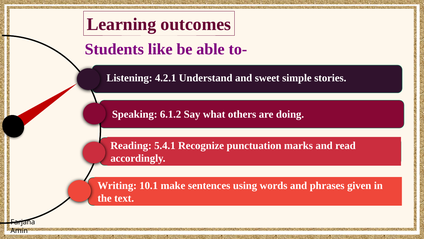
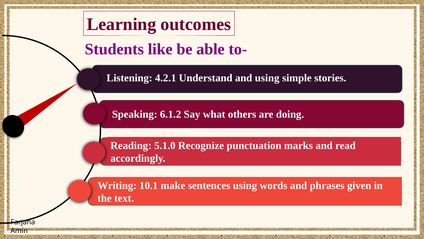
and sweet: sweet -> using
5.4.1: 5.4.1 -> 5.1.0
